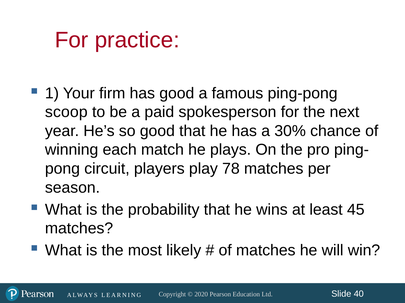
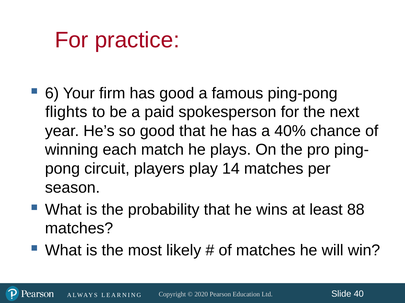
1: 1 -> 6
scoop: scoop -> flights
30%: 30% -> 40%
78: 78 -> 14
45: 45 -> 88
